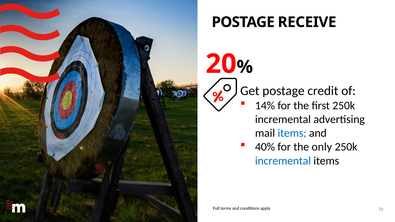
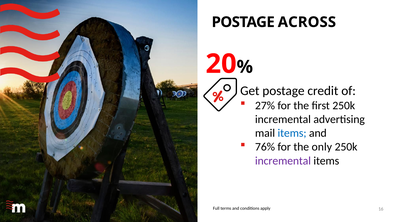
RECEIVE: RECEIVE -> ACROSS
14%: 14% -> 27%
40%: 40% -> 76%
incremental at (283, 161) colour: blue -> purple
